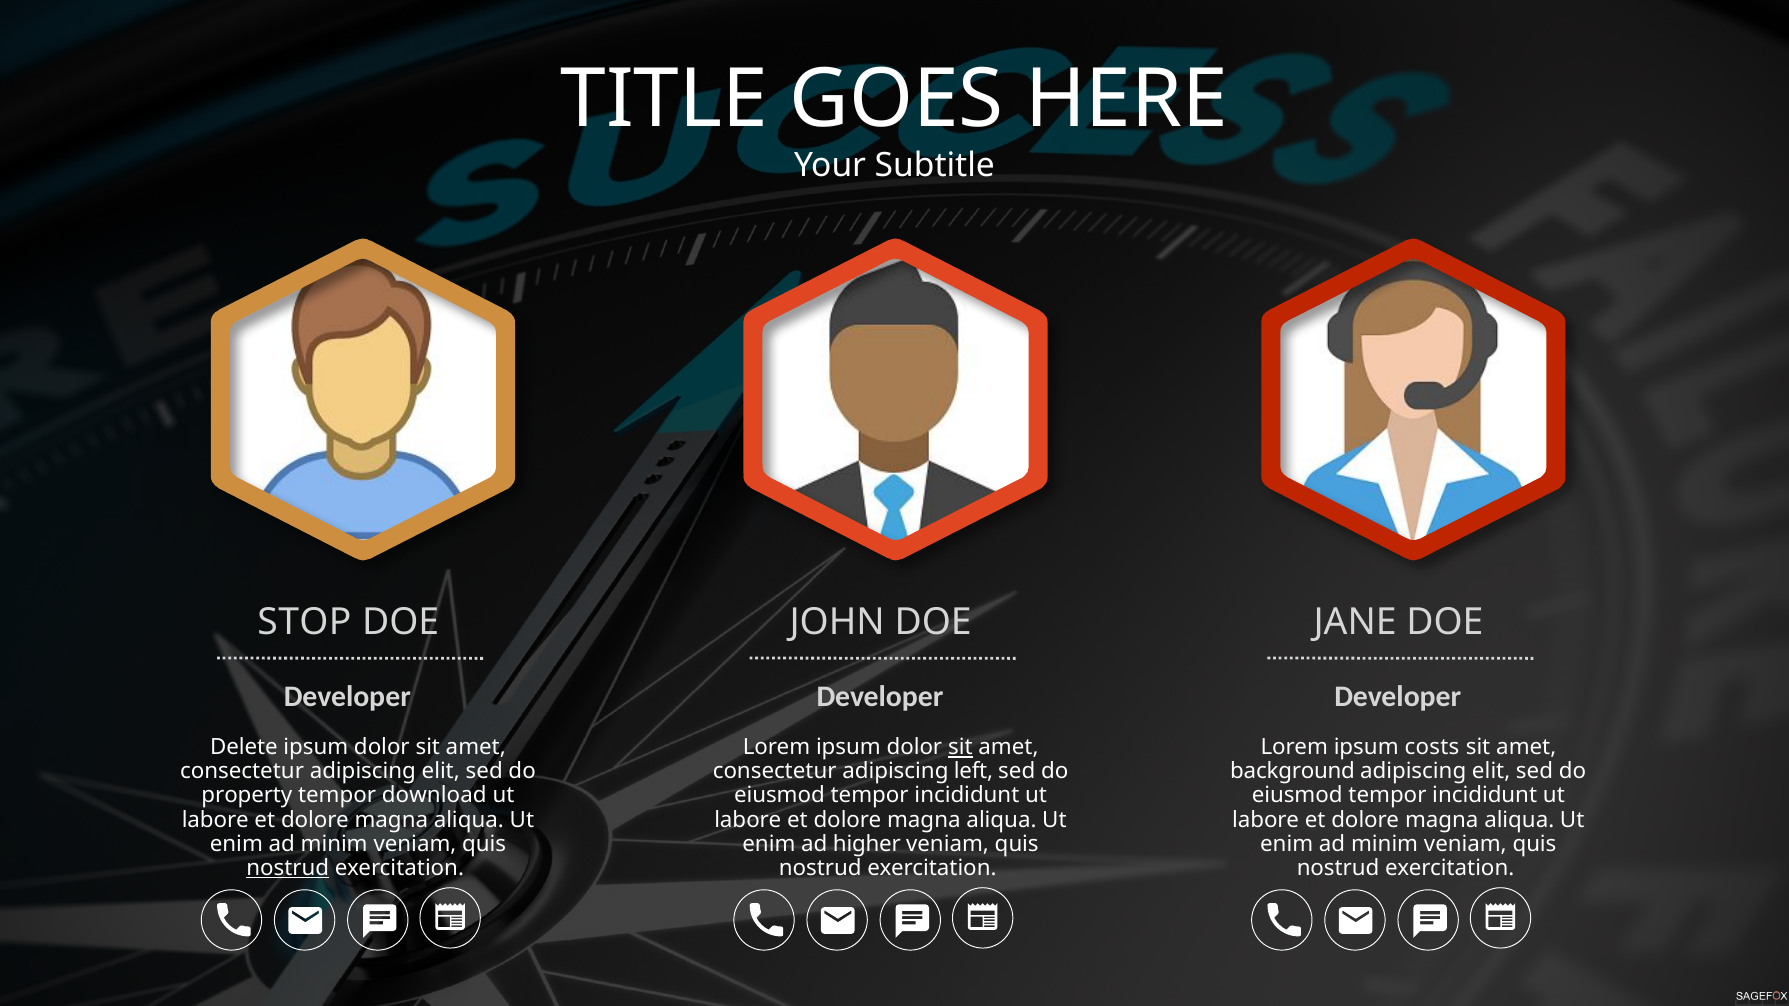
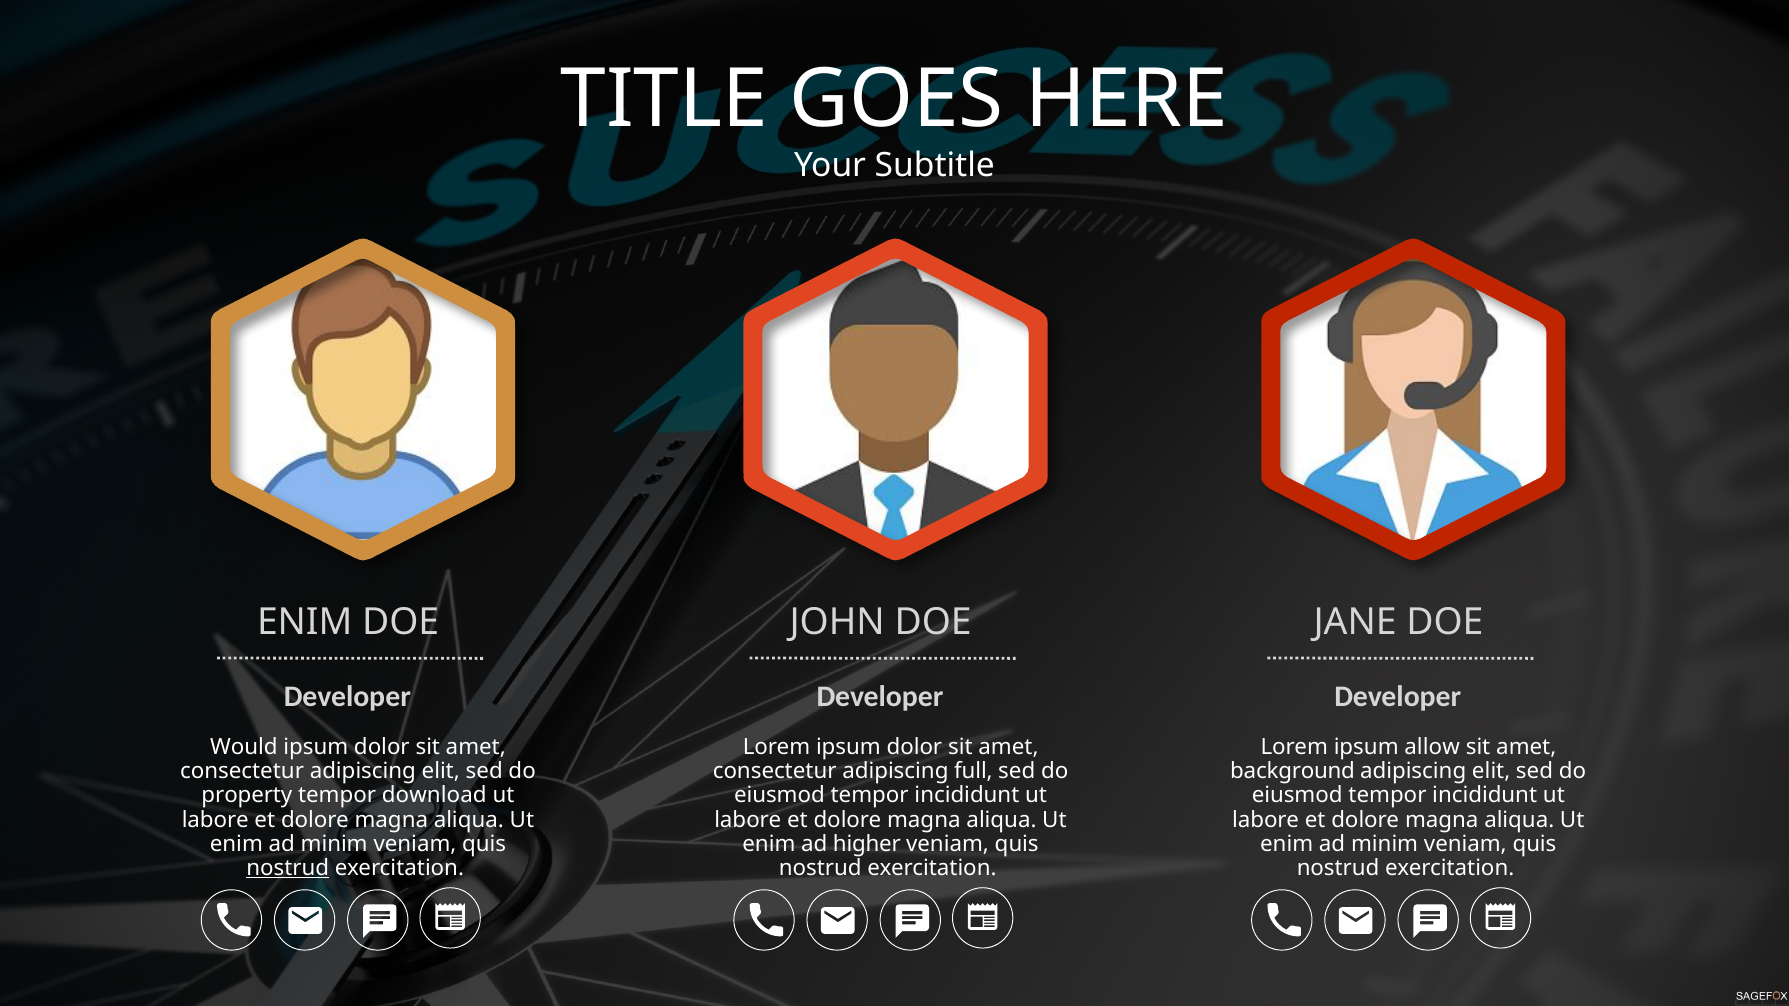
STOP at (304, 622): STOP -> ENIM
Delete: Delete -> Would
sit at (960, 747) underline: present -> none
costs: costs -> allow
left: left -> full
